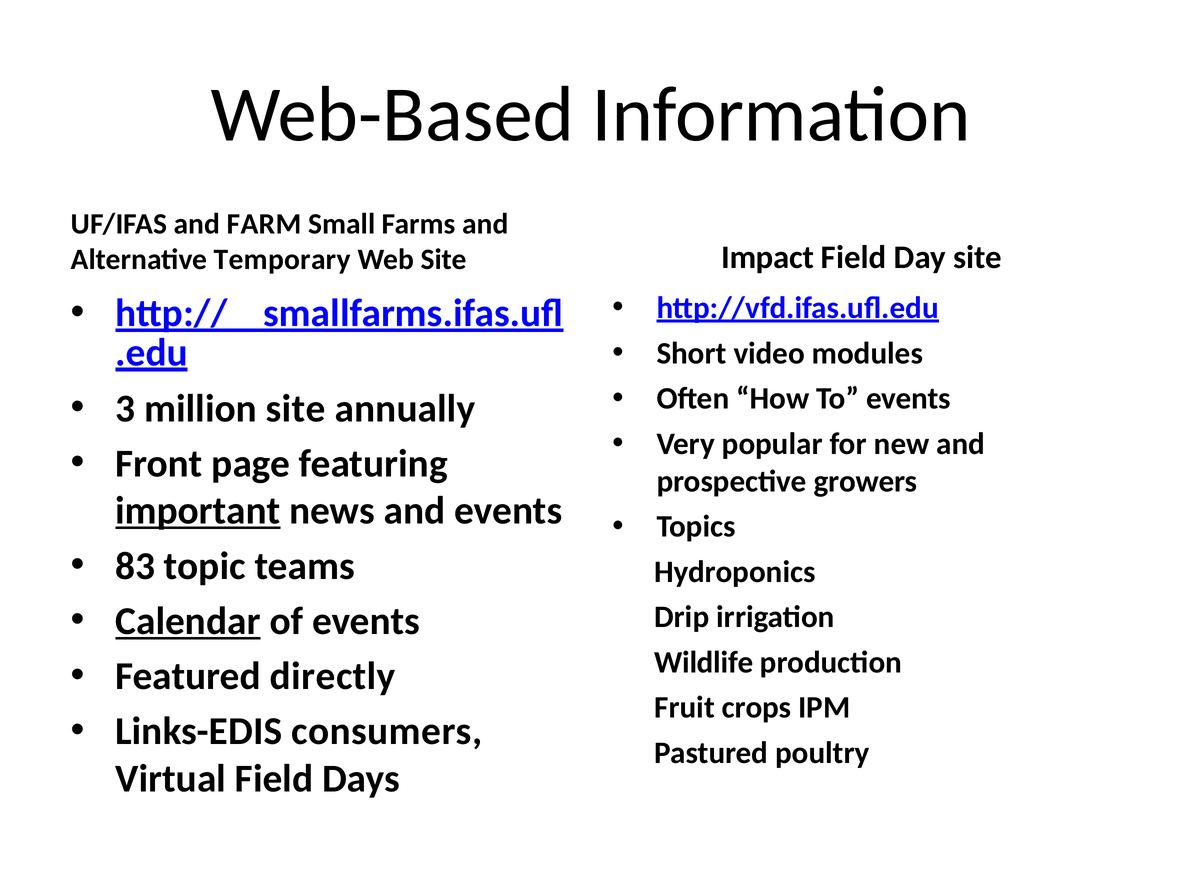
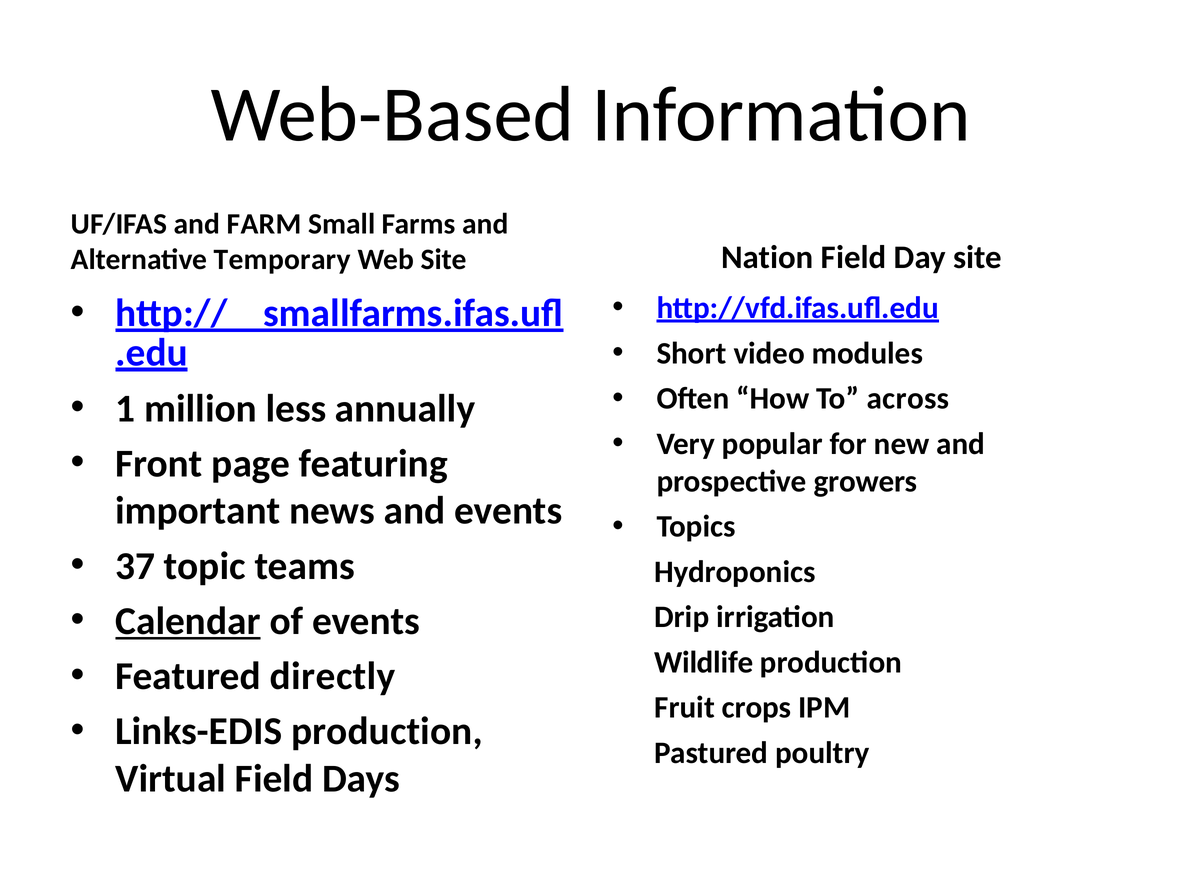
Impact: Impact -> Nation
To events: events -> across
3: 3 -> 1
million site: site -> less
important underline: present -> none
83: 83 -> 37
Links-EDIS consumers: consumers -> production
